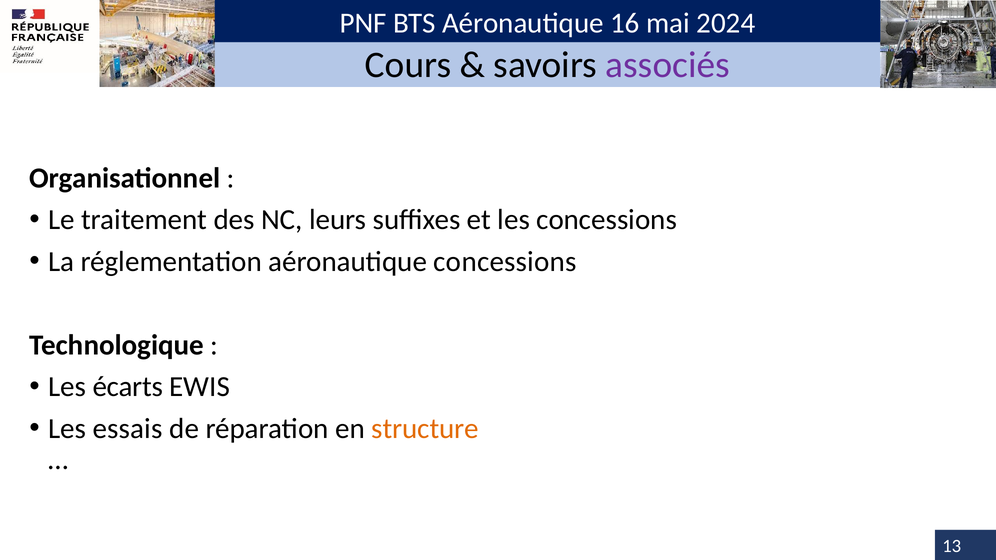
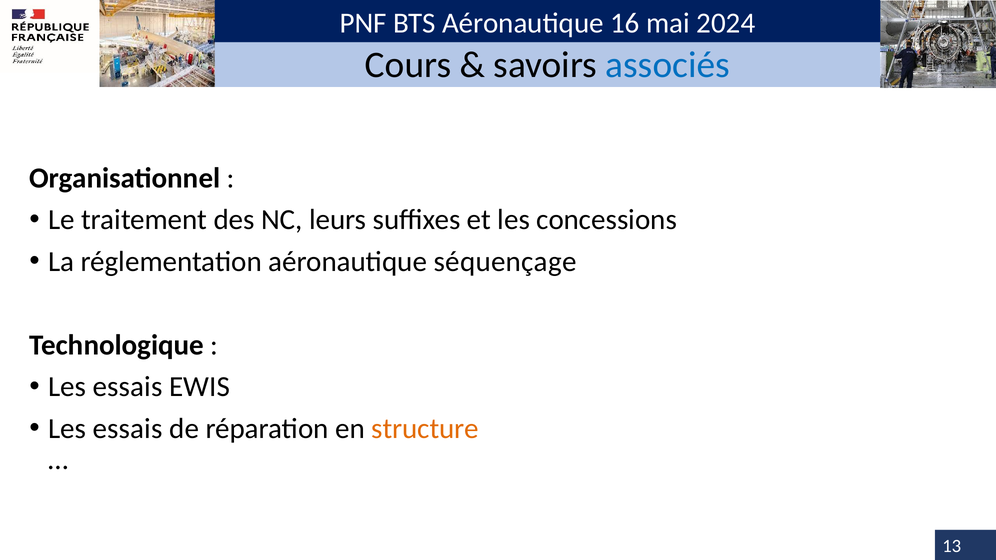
associés colour: purple -> blue
aéronautique concessions: concessions -> séquençage
écarts at (128, 387): écarts -> essais
